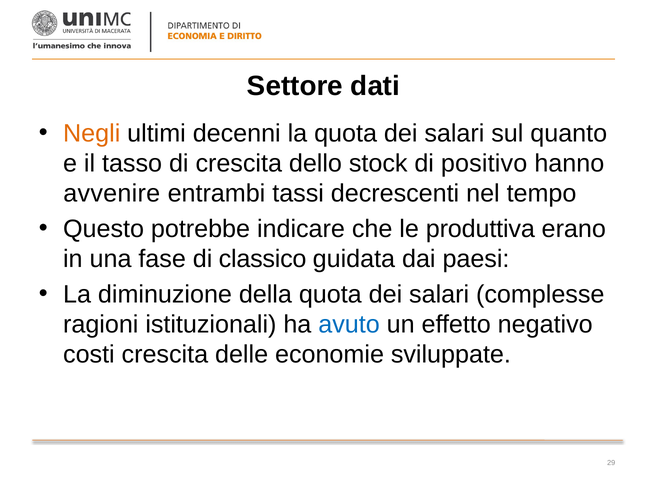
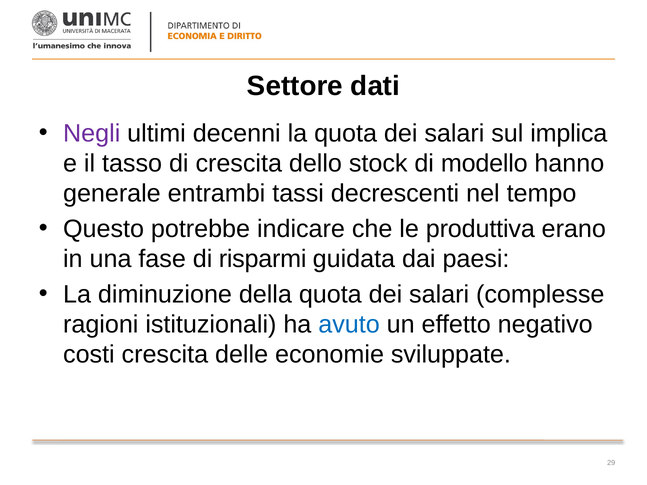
Negli colour: orange -> purple
quanto: quanto -> implica
positivo: positivo -> modello
avvenire: avvenire -> generale
classico: classico -> risparmi
